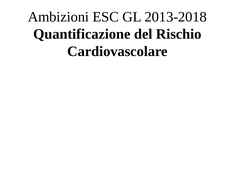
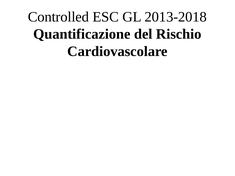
Ambizioni: Ambizioni -> Controlled
